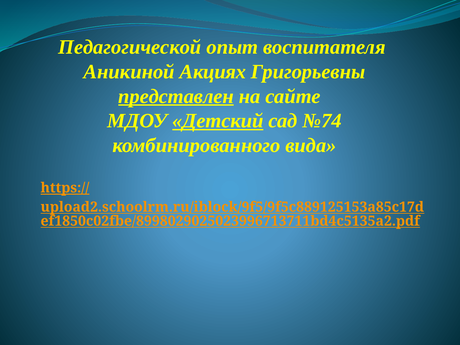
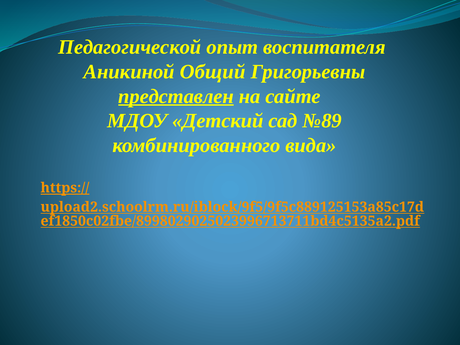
Акциях: Акциях -> Общий
Детский underline: present -> none
№74: №74 -> №89
